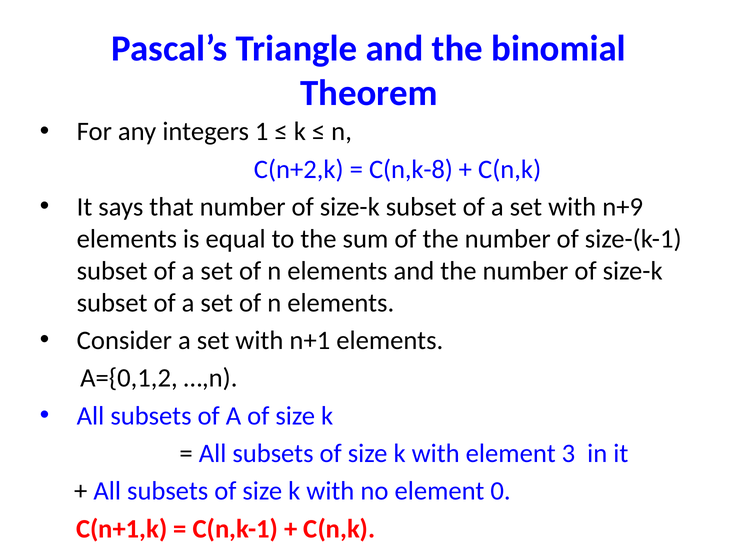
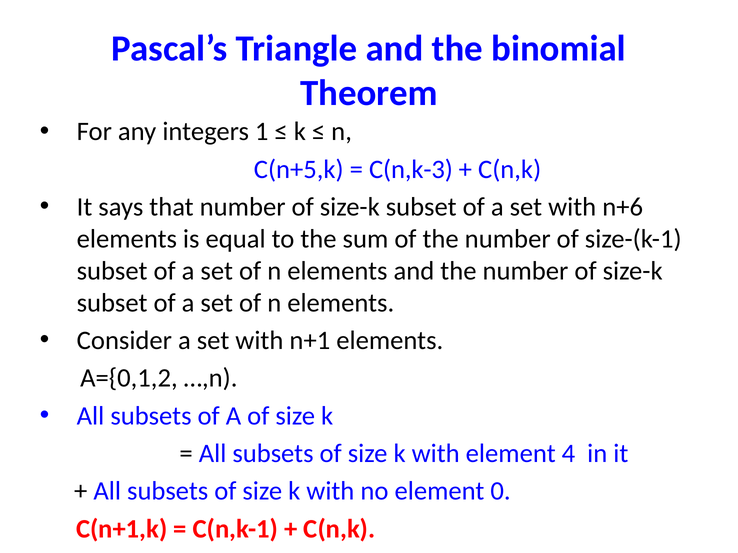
C(n+2,k: C(n+2,k -> C(n+5,k
C(n,k-8: C(n,k-8 -> C(n,k-3
n+9: n+9 -> n+6
3: 3 -> 4
